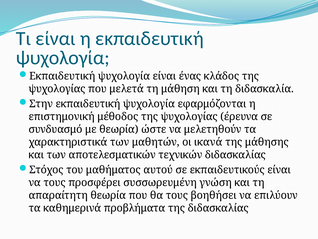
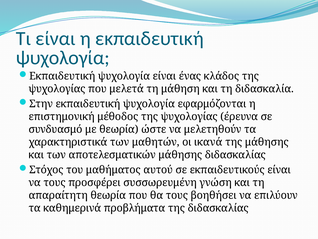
αποτελεσματικών τεχνικών: τεχνικών -> μάθησης
